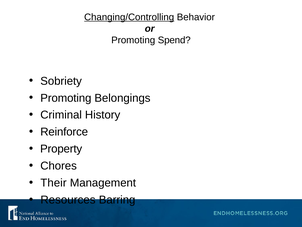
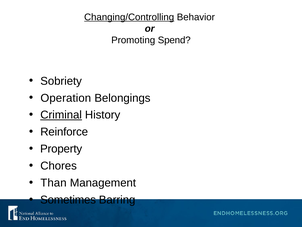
Promoting at (66, 98): Promoting -> Operation
Criminal underline: none -> present
Their: Their -> Than
Resources: Resources -> Sometimes
